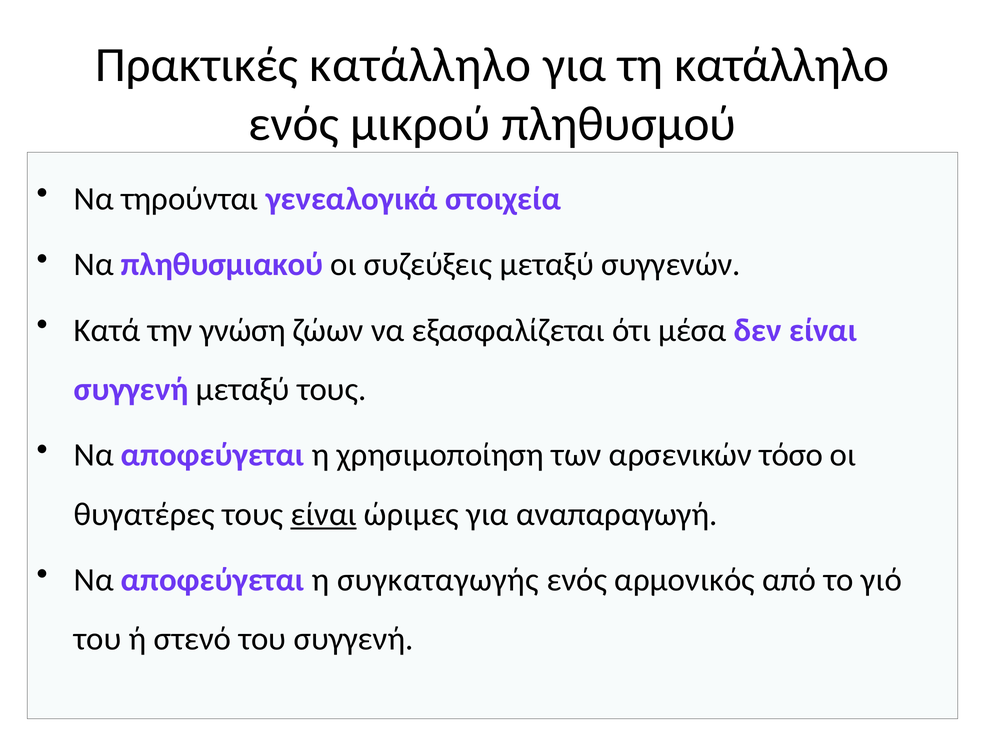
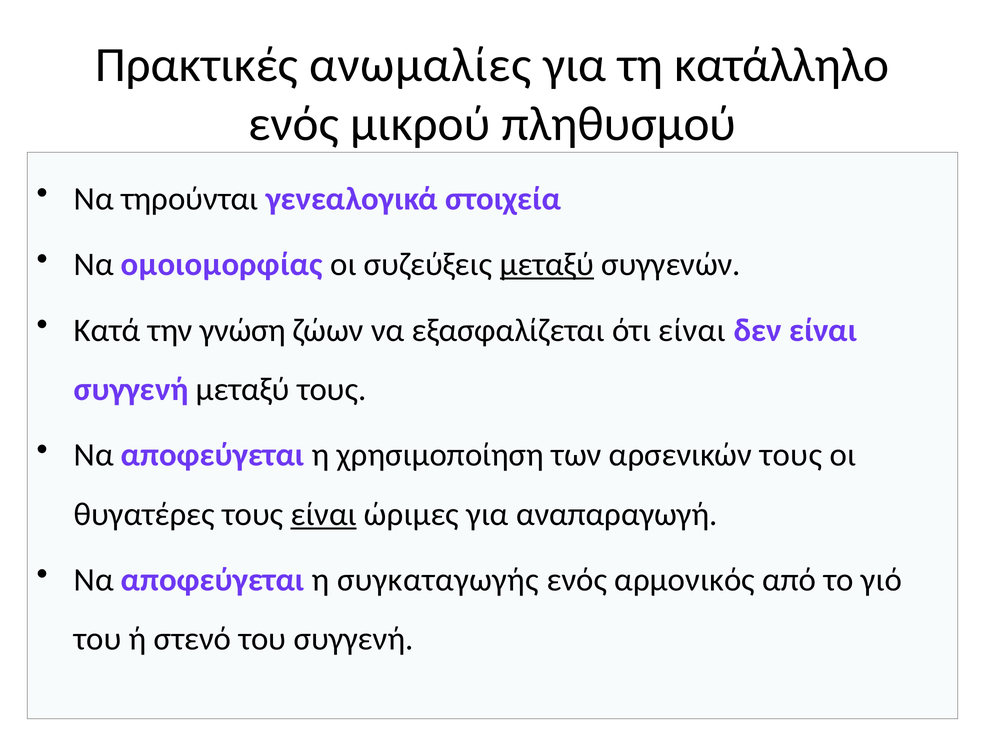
Πρακτικές κατάλληλο: κατάλληλο -> ανωμαλίες
πληθυσμιακού: πληθυσμιακού -> ομοιομορφίας
μεταξύ at (547, 264) underline: none -> present
ότι μέσα: μέσα -> είναι
αρσενικών τόσο: τόσο -> τους
